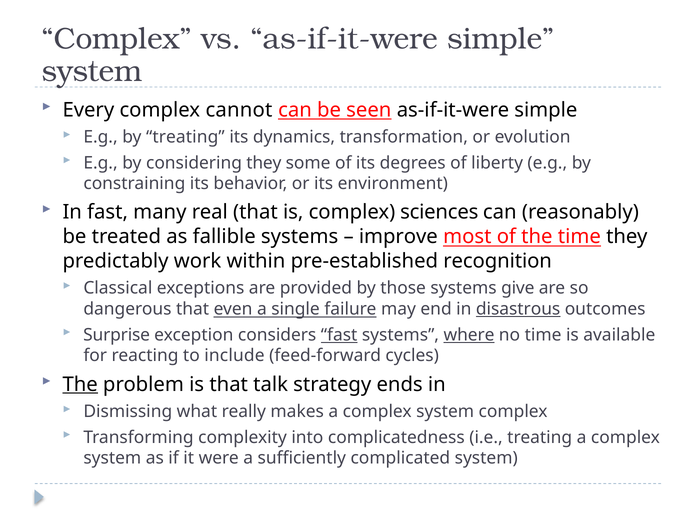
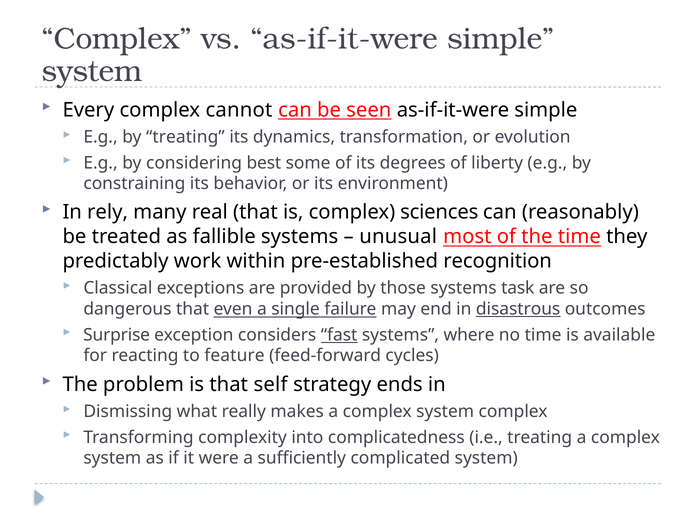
considering they: they -> best
In fast: fast -> rely
improve: improve -> unusual
give: give -> task
where underline: present -> none
include: include -> feature
The at (80, 384) underline: present -> none
talk: talk -> self
